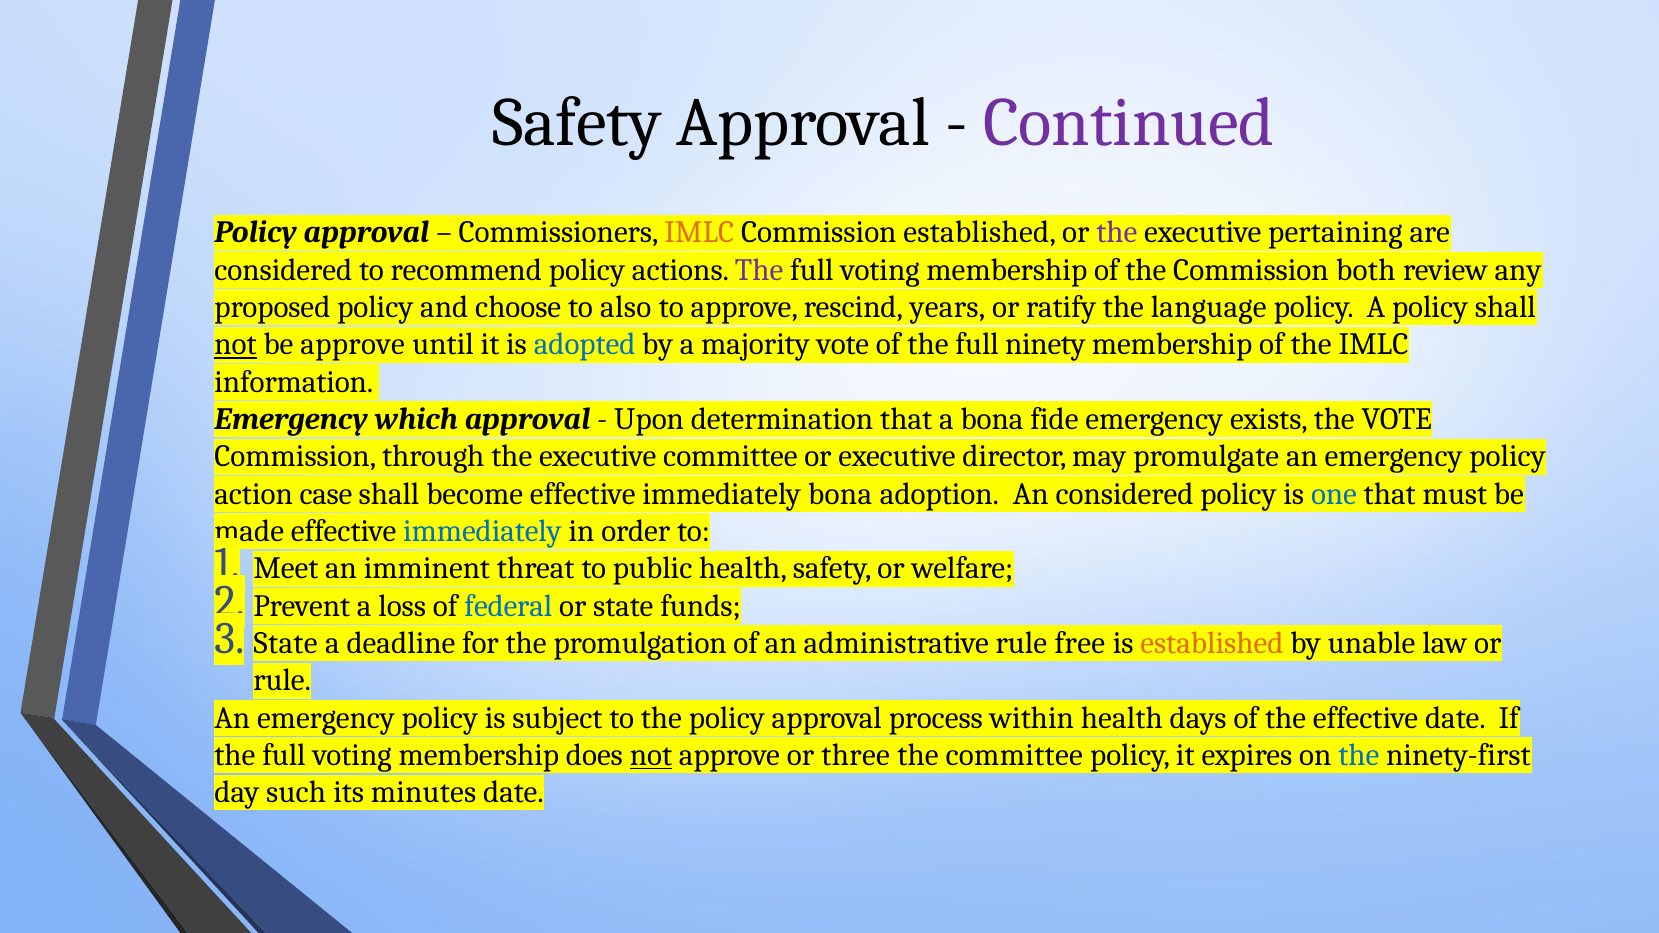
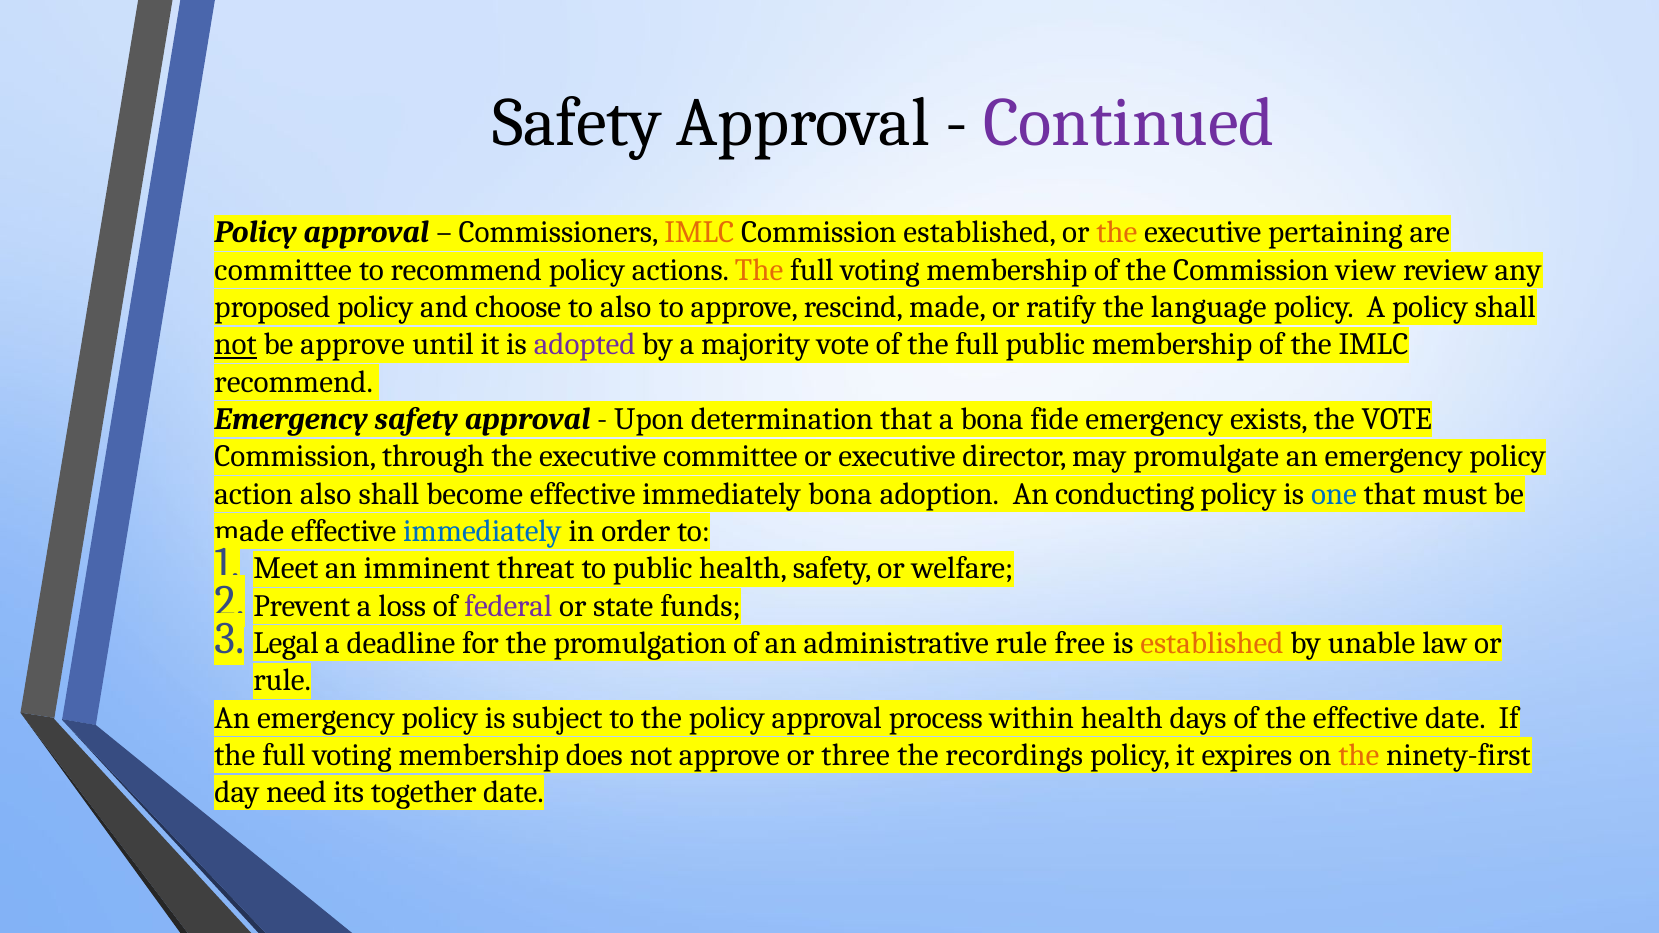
the at (1117, 233) colour: purple -> orange
considered at (283, 270): considered -> committee
The at (759, 270) colour: purple -> orange
both: both -> view
rescind years: years -> made
adopted colour: blue -> purple
full ninety: ninety -> public
information at (294, 382): information -> recommend
Emergency which: which -> safety
action case: case -> also
An considered: considered -> conducting
federal colour: blue -> purple
State at (286, 643): State -> Legal
not at (651, 755) underline: present -> none
the committee: committee -> recordings
the at (1359, 755) colour: blue -> orange
such: such -> need
minutes: minutes -> together
